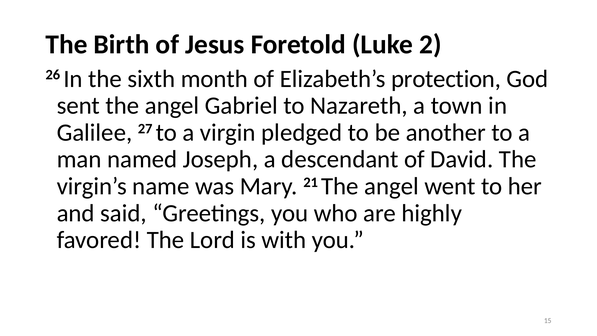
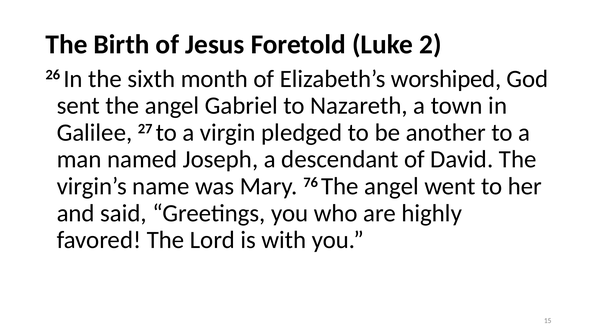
protection: protection -> worshiped
21: 21 -> 76
